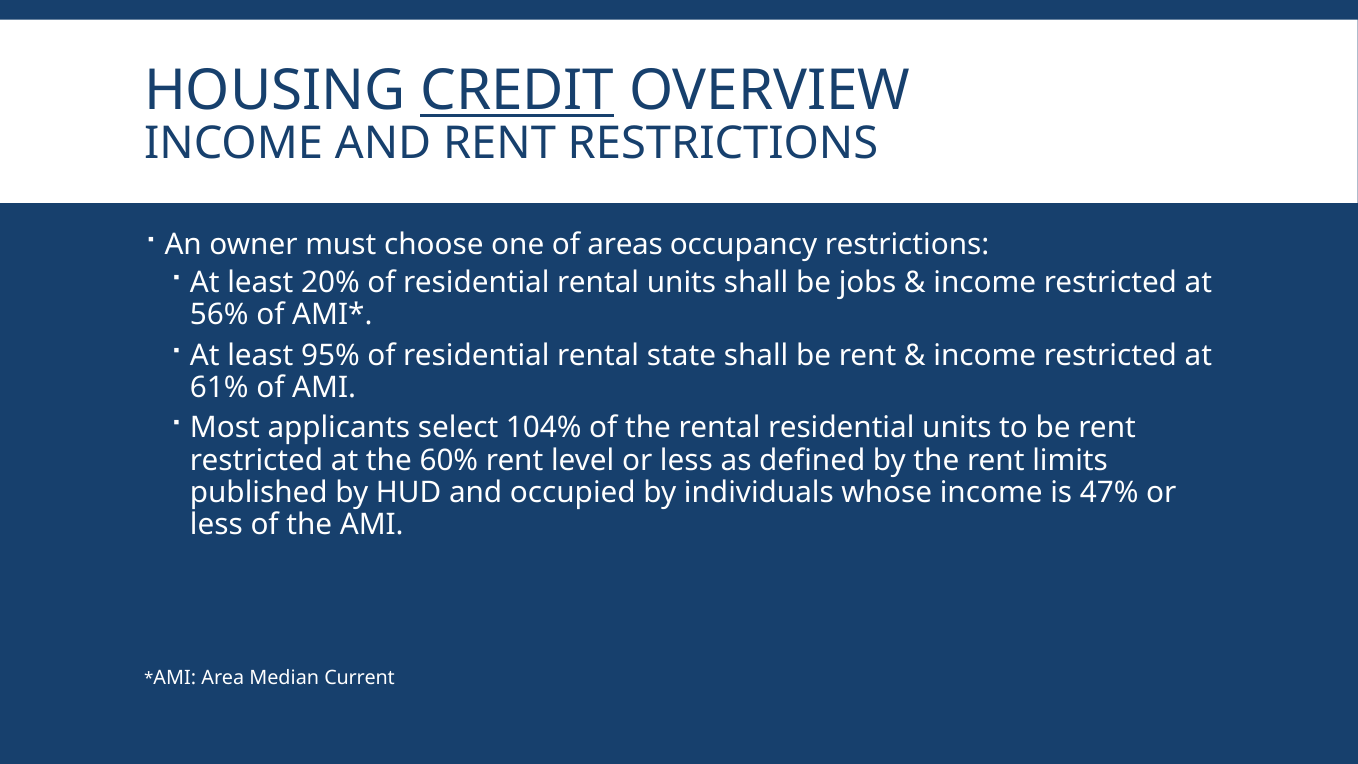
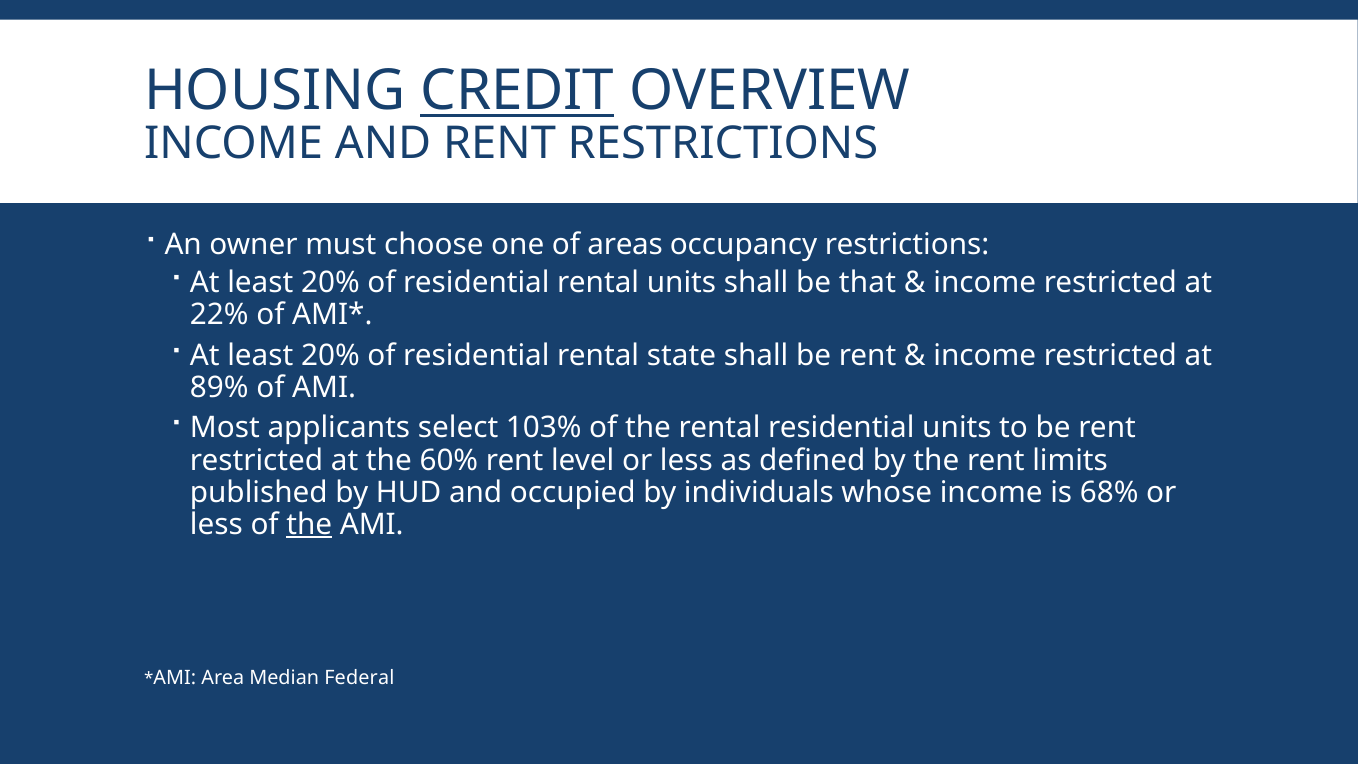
jobs: jobs -> that
56%: 56% -> 22%
95% at (330, 355): 95% -> 20%
61%: 61% -> 89%
104%: 104% -> 103%
47%: 47% -> 68%
the at (309, 524) underline: none -> present
Current: Current -> Federal
